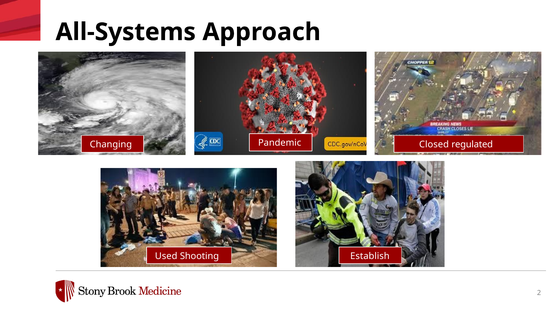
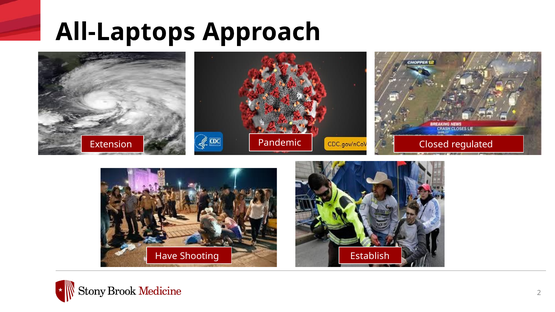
All-Systems: All-Systems -> All-Laptops
Changing: Changing -> Extension
Used: Used -> Have
